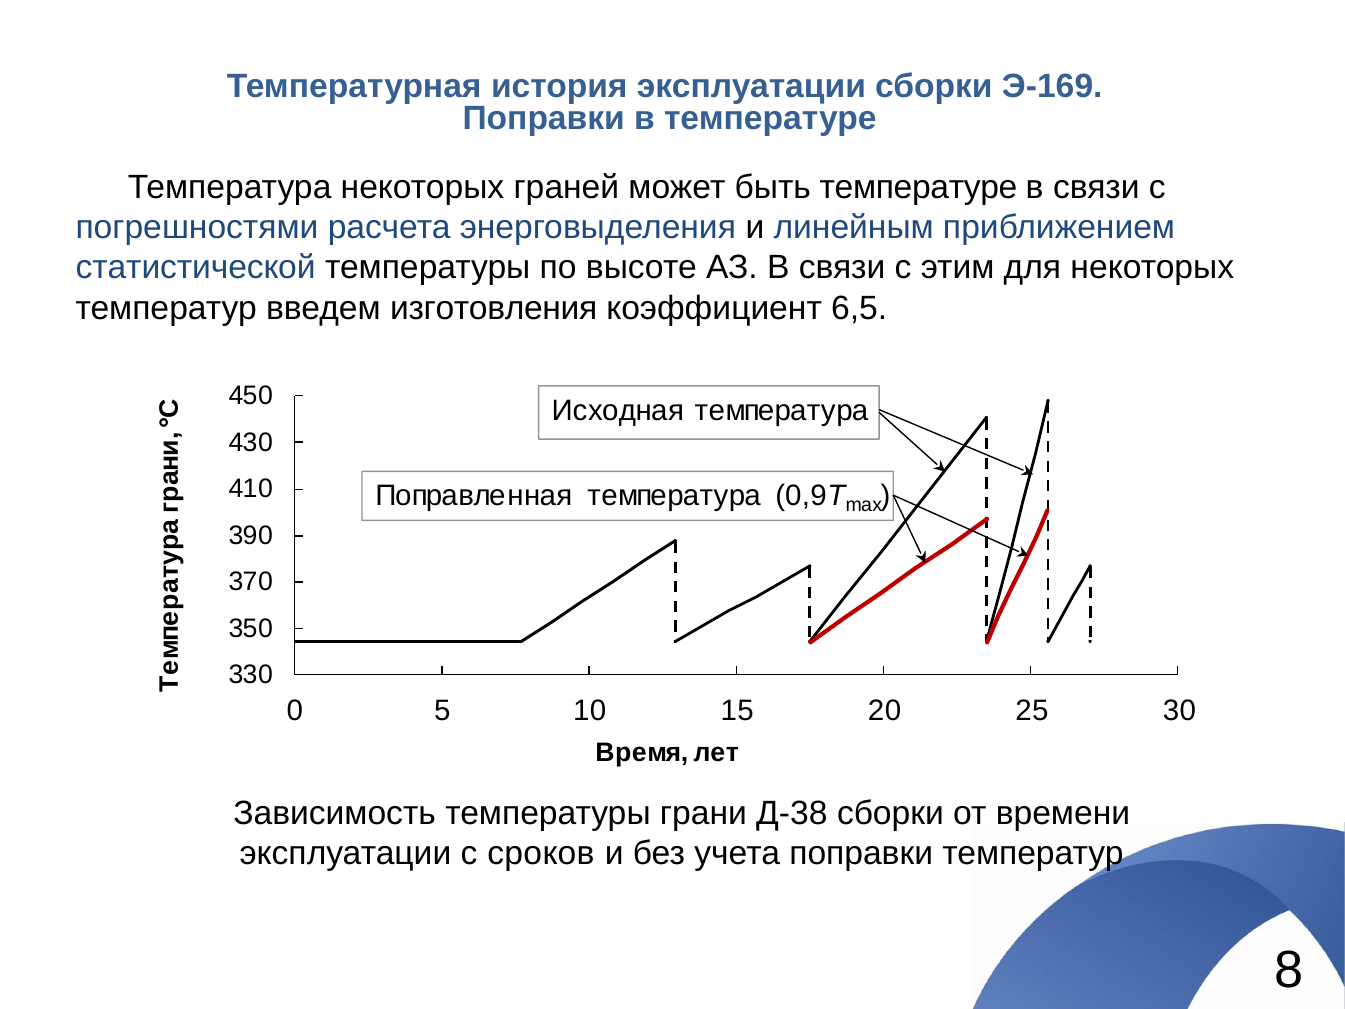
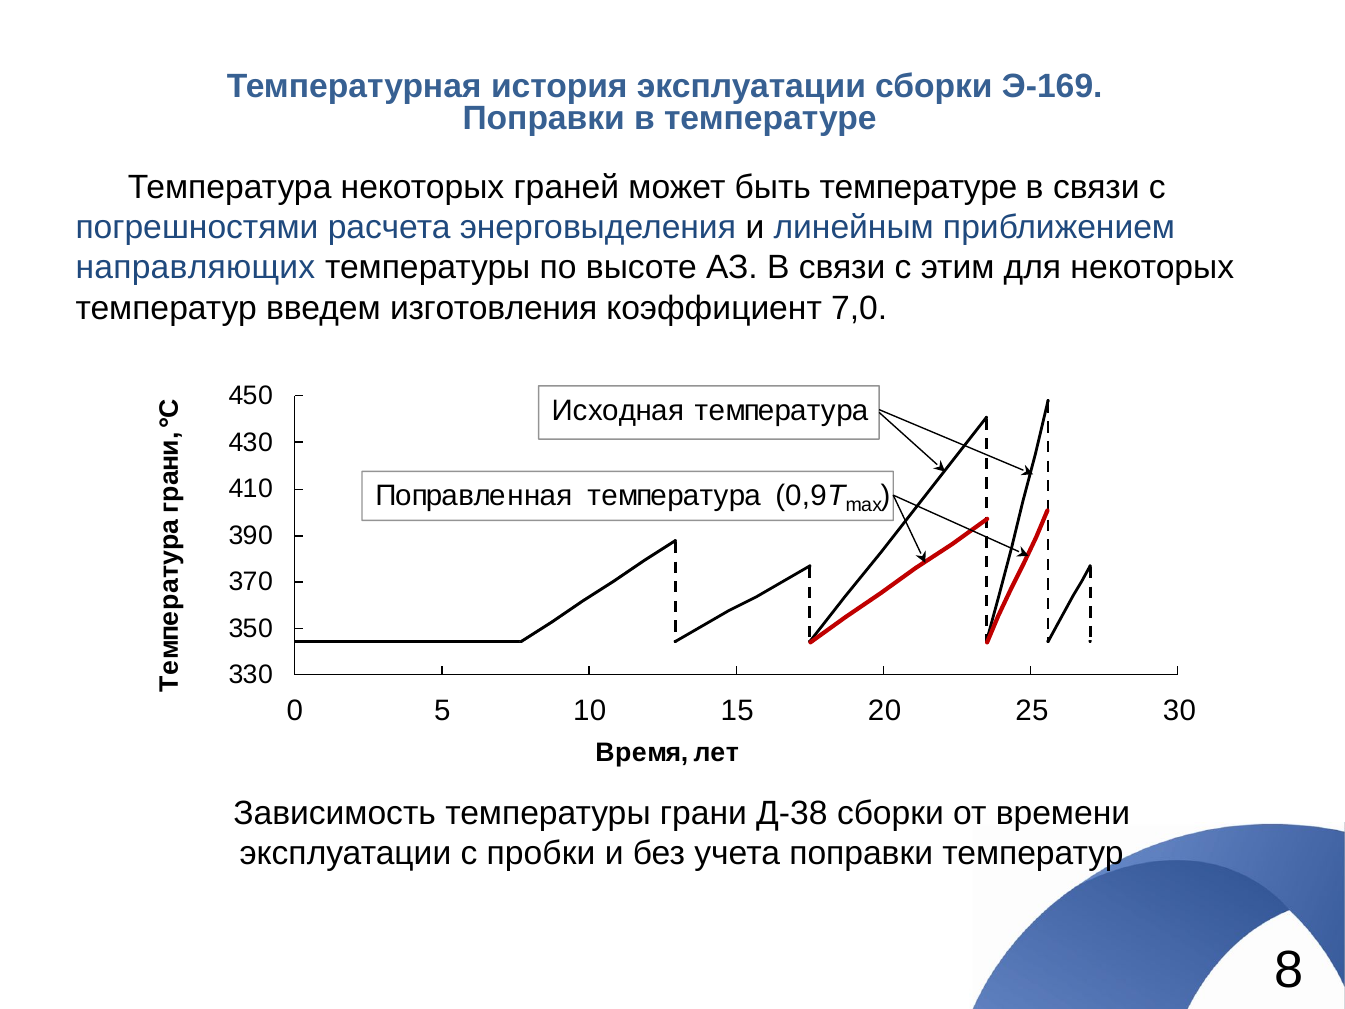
статистической: статистической -> направляющих
6,5: 6,5 -> 7,0
сроков: сроков -> пробки
